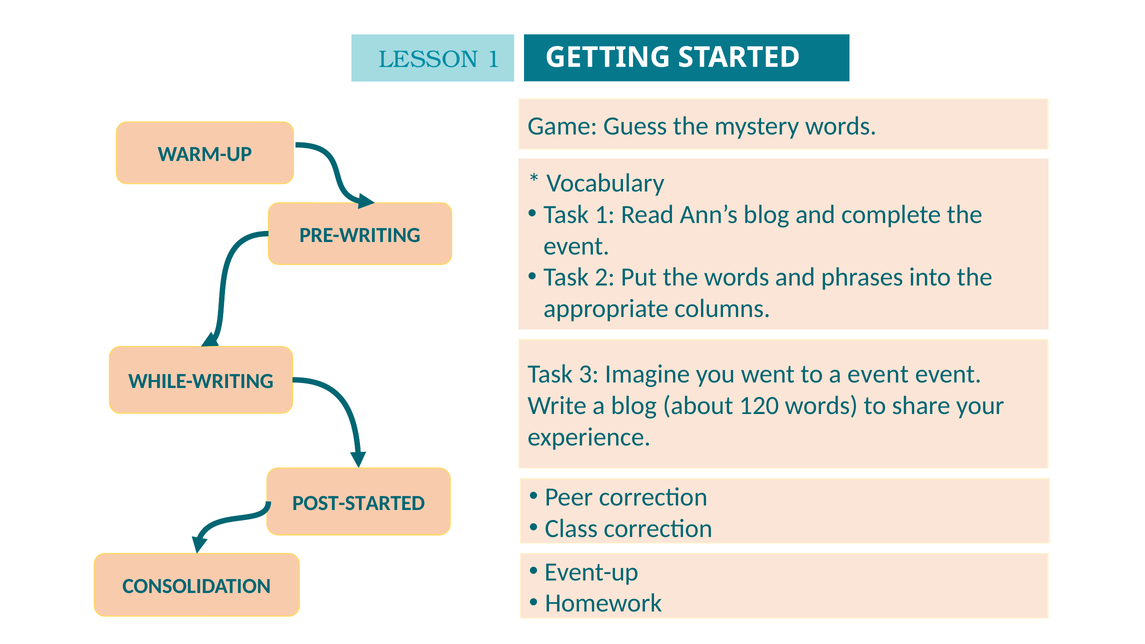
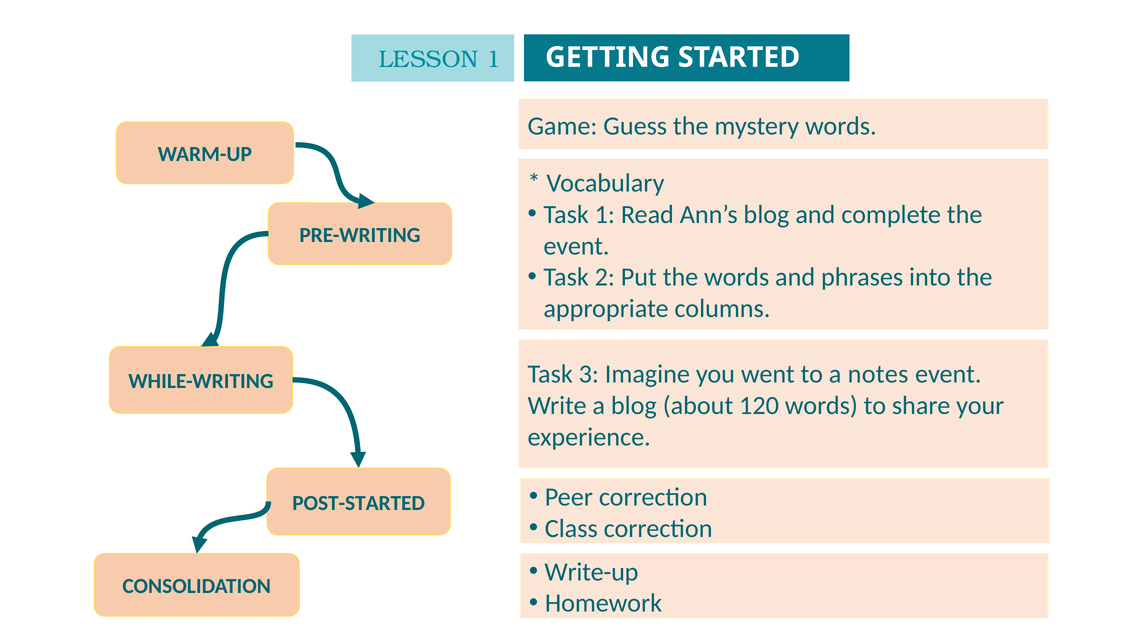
a event: event -> notes
Event-up: Event-up -> Write-up
